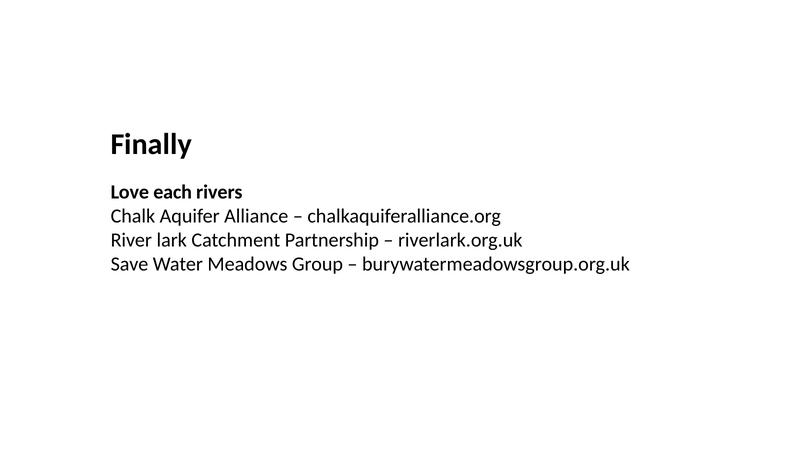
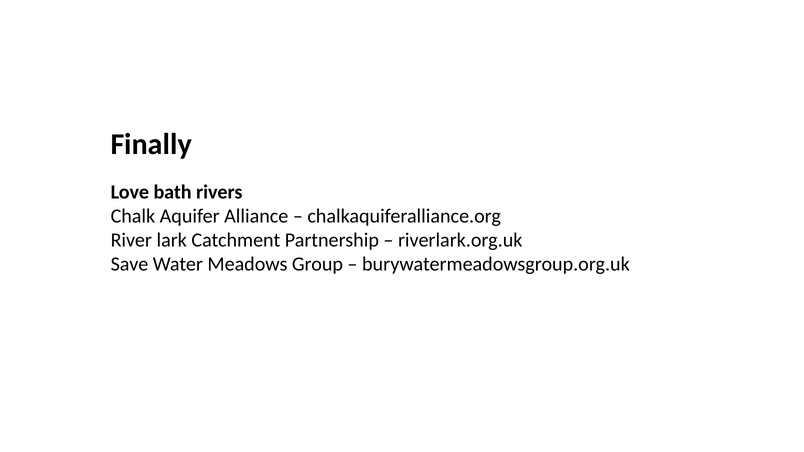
each: each -> bath
